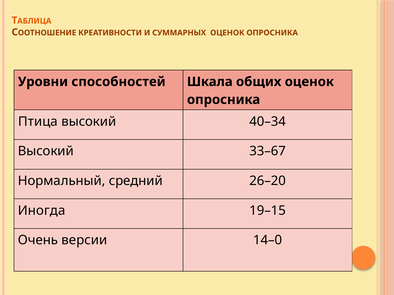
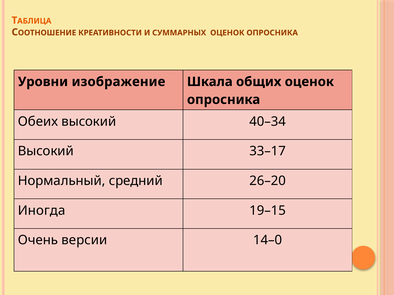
способностей: способностей -> изображение
Птица: Птица -> Обеих
33–67: 33–67 -> 33–17
